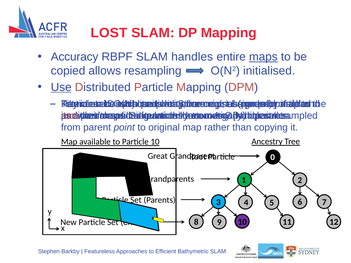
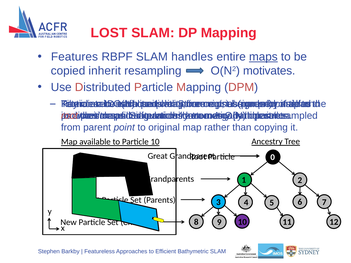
Accuracy: Accuracy -> Features
copied allows: allows -> inherit
O(N2 initialised: initialised -> motivates
Use underline: present -> none
